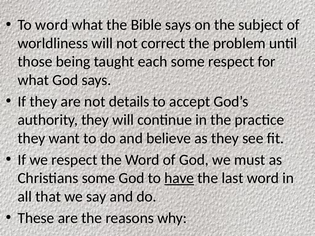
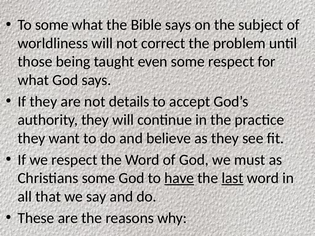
To word: word -> some
each: each -> even
last underline: none -> present
